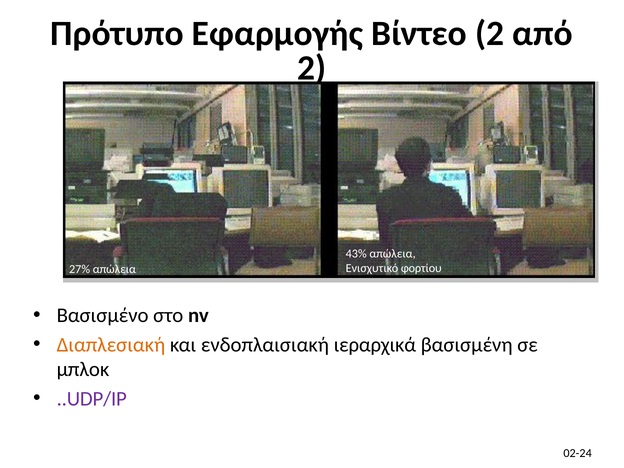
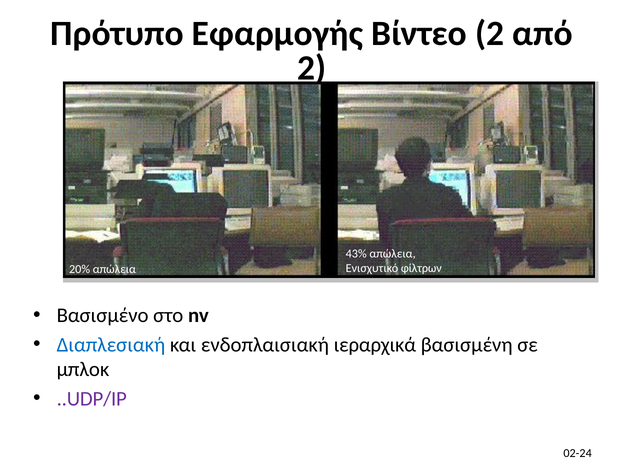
φορτίου: φορτίου -> φίλτρων
27%: 27% -> 20%
Διαπλεσιακή colour: orange -> blue
